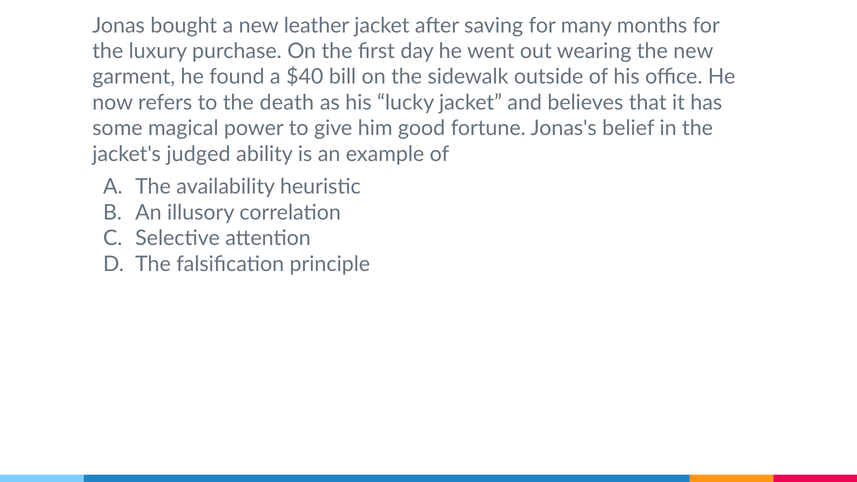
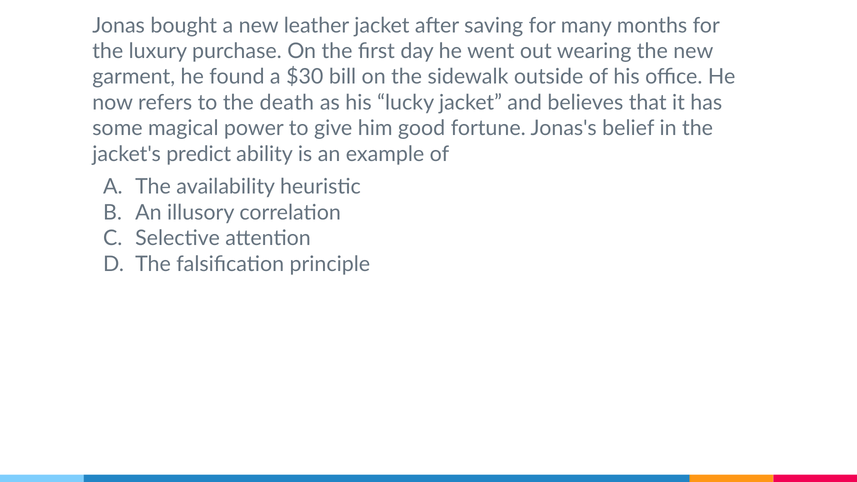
$40: $40 -> $30
judged: judged -> predict
